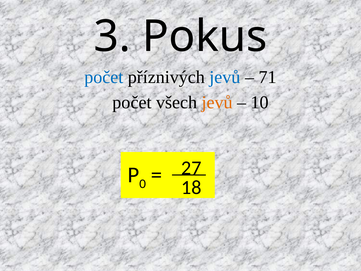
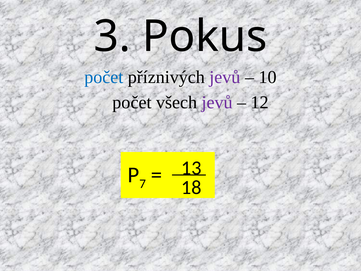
jevů at (225, 77) colour: blue -> purple
71: 71 -> 10
jevů at (217, 102) colour: orange -> purple
10: 10 -> 12
0: 0 -> 7
27: 27 -> 13
